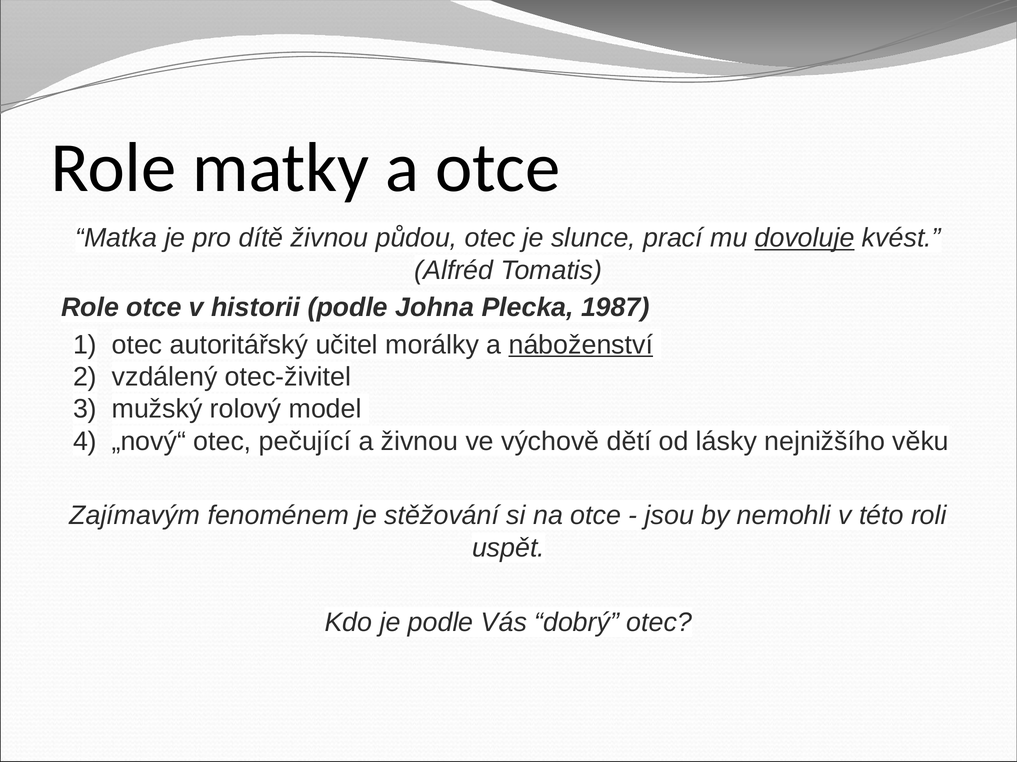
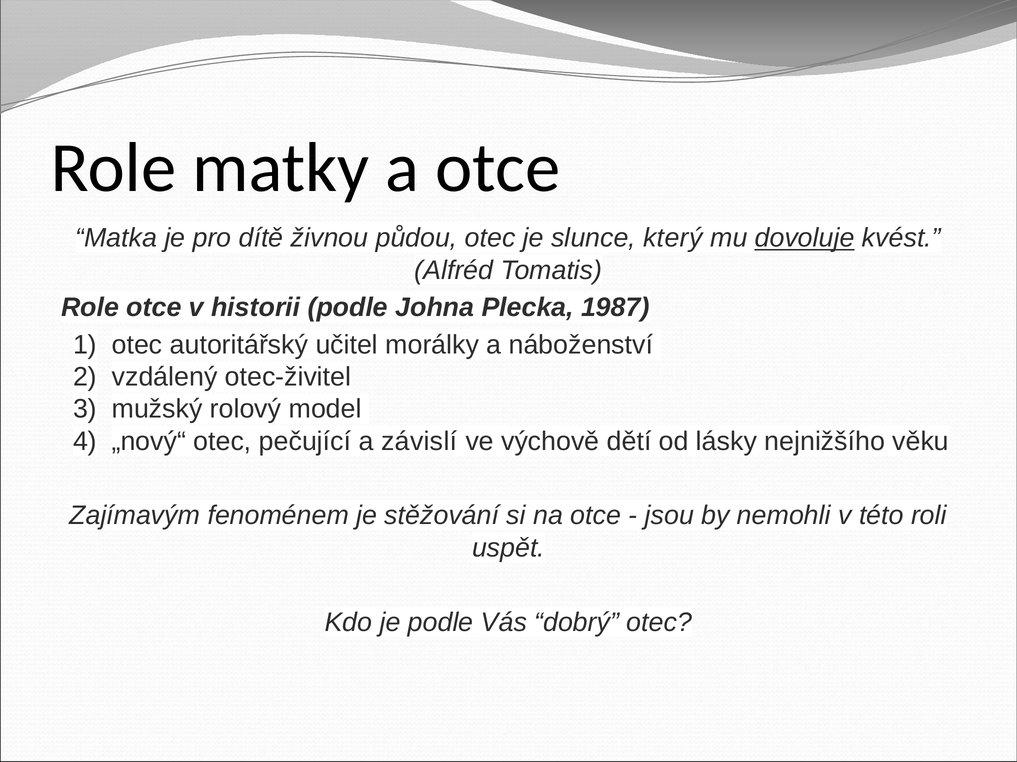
prací: prací -> který
náboženství underline: present -> none
a živnou: živnou -> závislí
